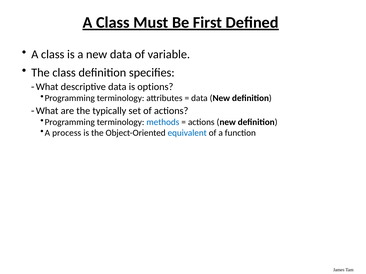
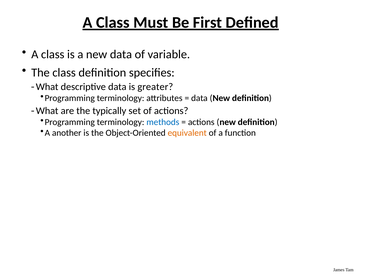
options: options -> greater
process: process -> another
equivalent colour: blue -> orange
